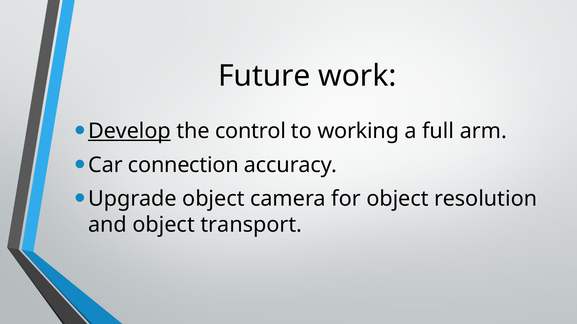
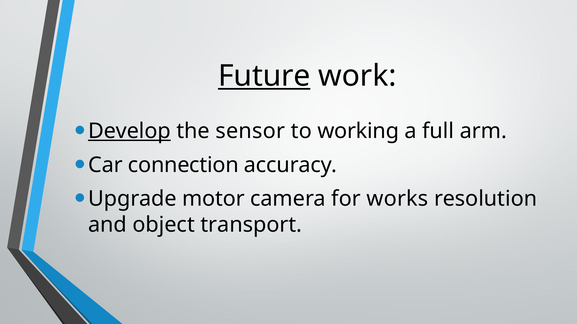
Future underline: none -> present
control: control -> sensor
Upgrade object: object -> motor
for object: object -> works
